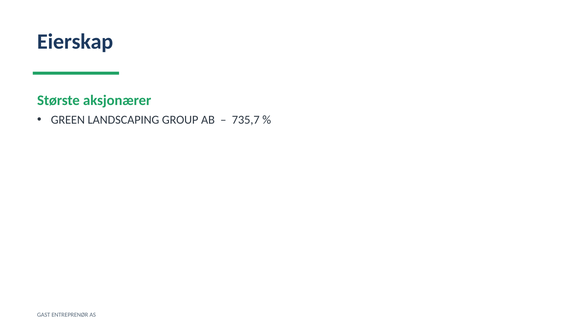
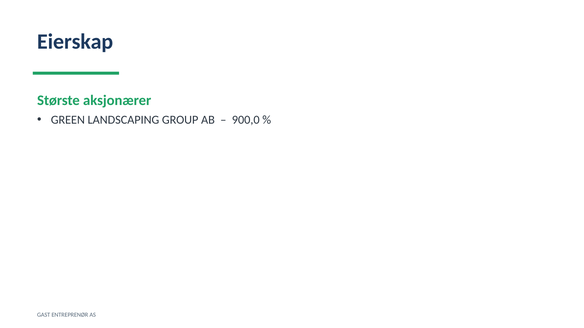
735,7: 735,7 -> 900,0
